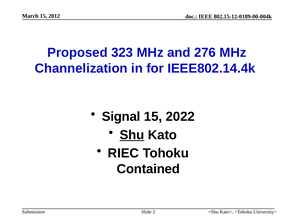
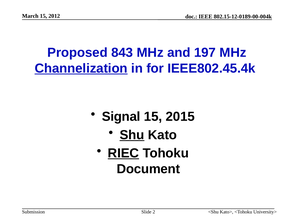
323: 323 -> 843
276: 276 -> 197
Channelization underline: none -> present
IEEE802.14.4k: IEEE802.14.4k -> IEEE802.45.4k
2022: 2022 -> 2015
RIEC underline: none -> present
Contained: Contained -> Document
